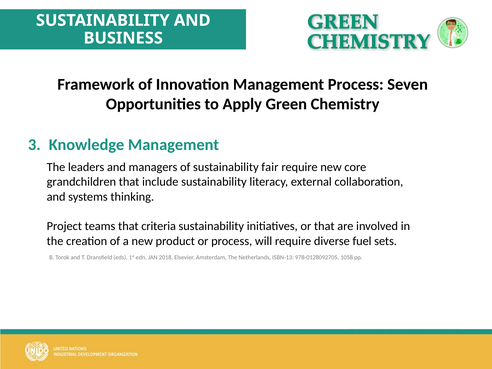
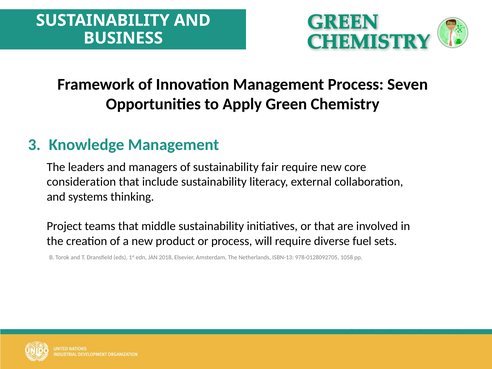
grandchildren: grandchildren -> consideration
criteria: criteria -> middle
